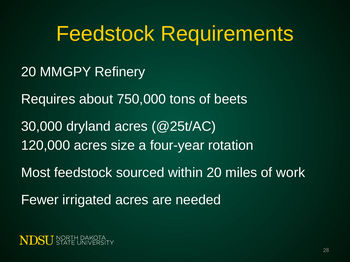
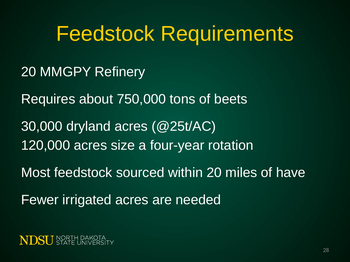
work: work -> have
